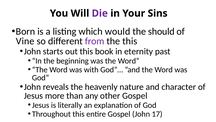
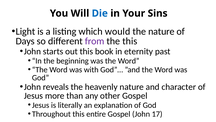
Die colour: purple -> blue
Born: Born -> Light
the should: should -> nature
Vine: Vine -> Days
